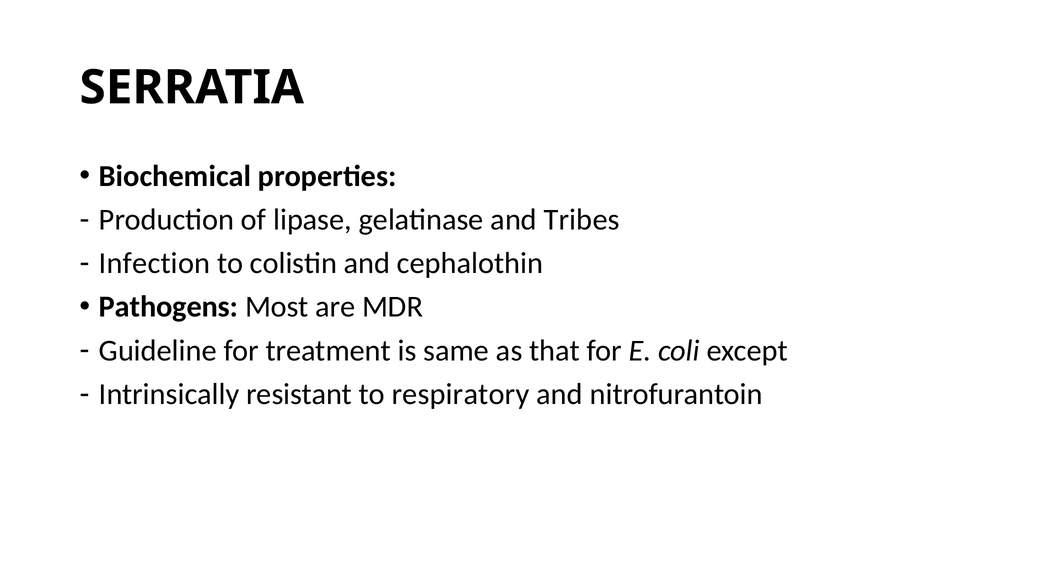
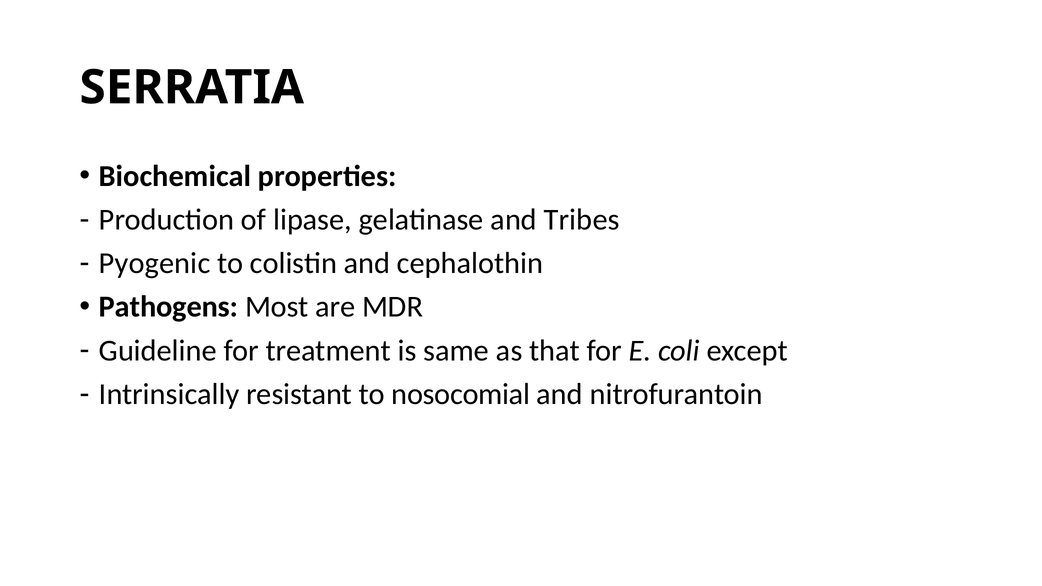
Infection: Infection -> Pyogenic
respiratory: respiratory -> nosocomial
